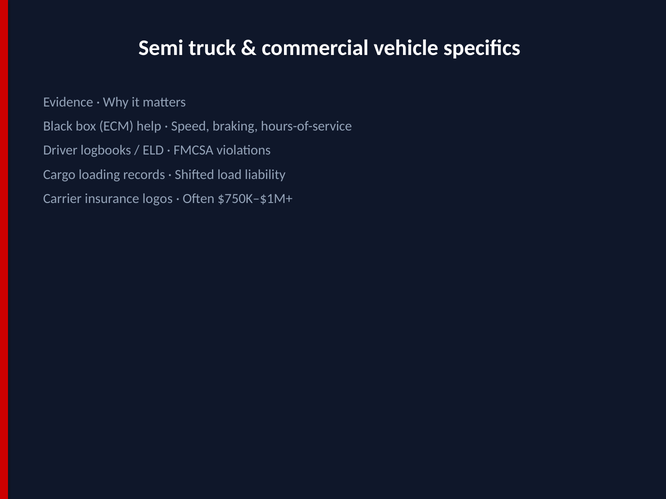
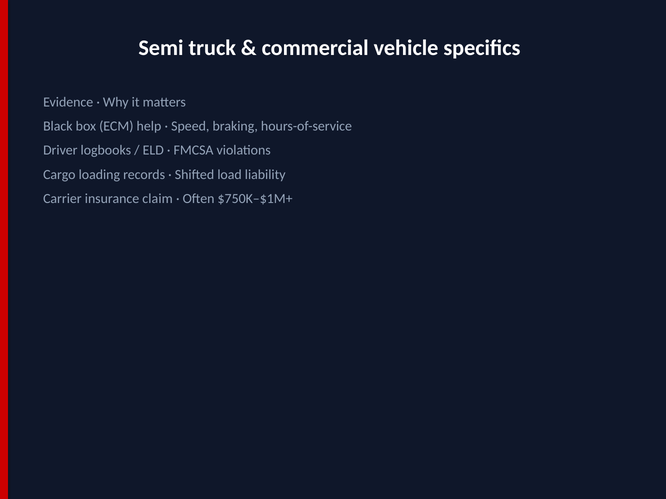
logos: logos -> claim
